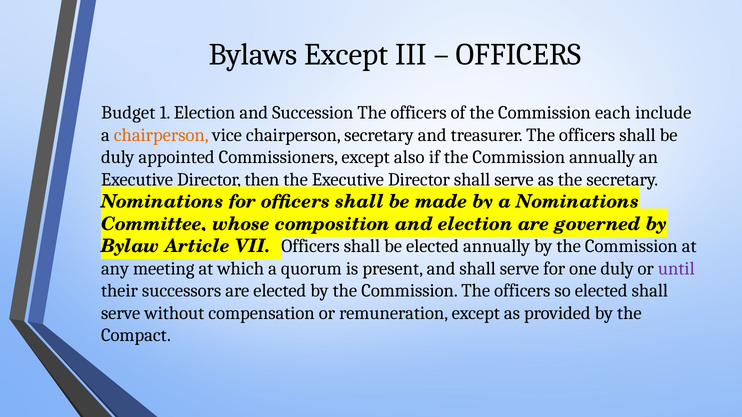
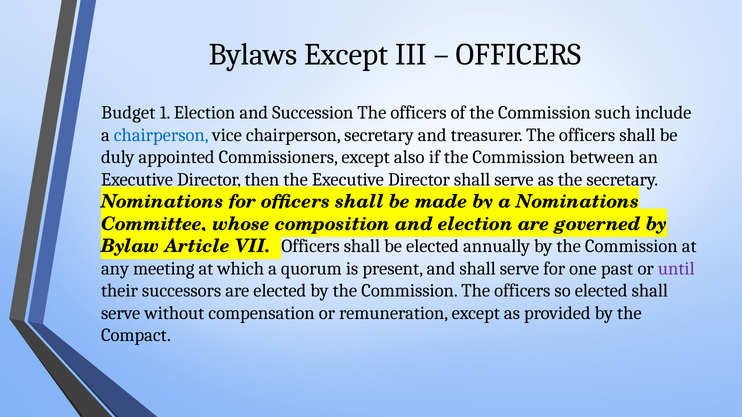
each: each -> such
chairperson at (161, 135) colour: orange -> blue
Commission annually: annually -> between
one duly: duly -> past
